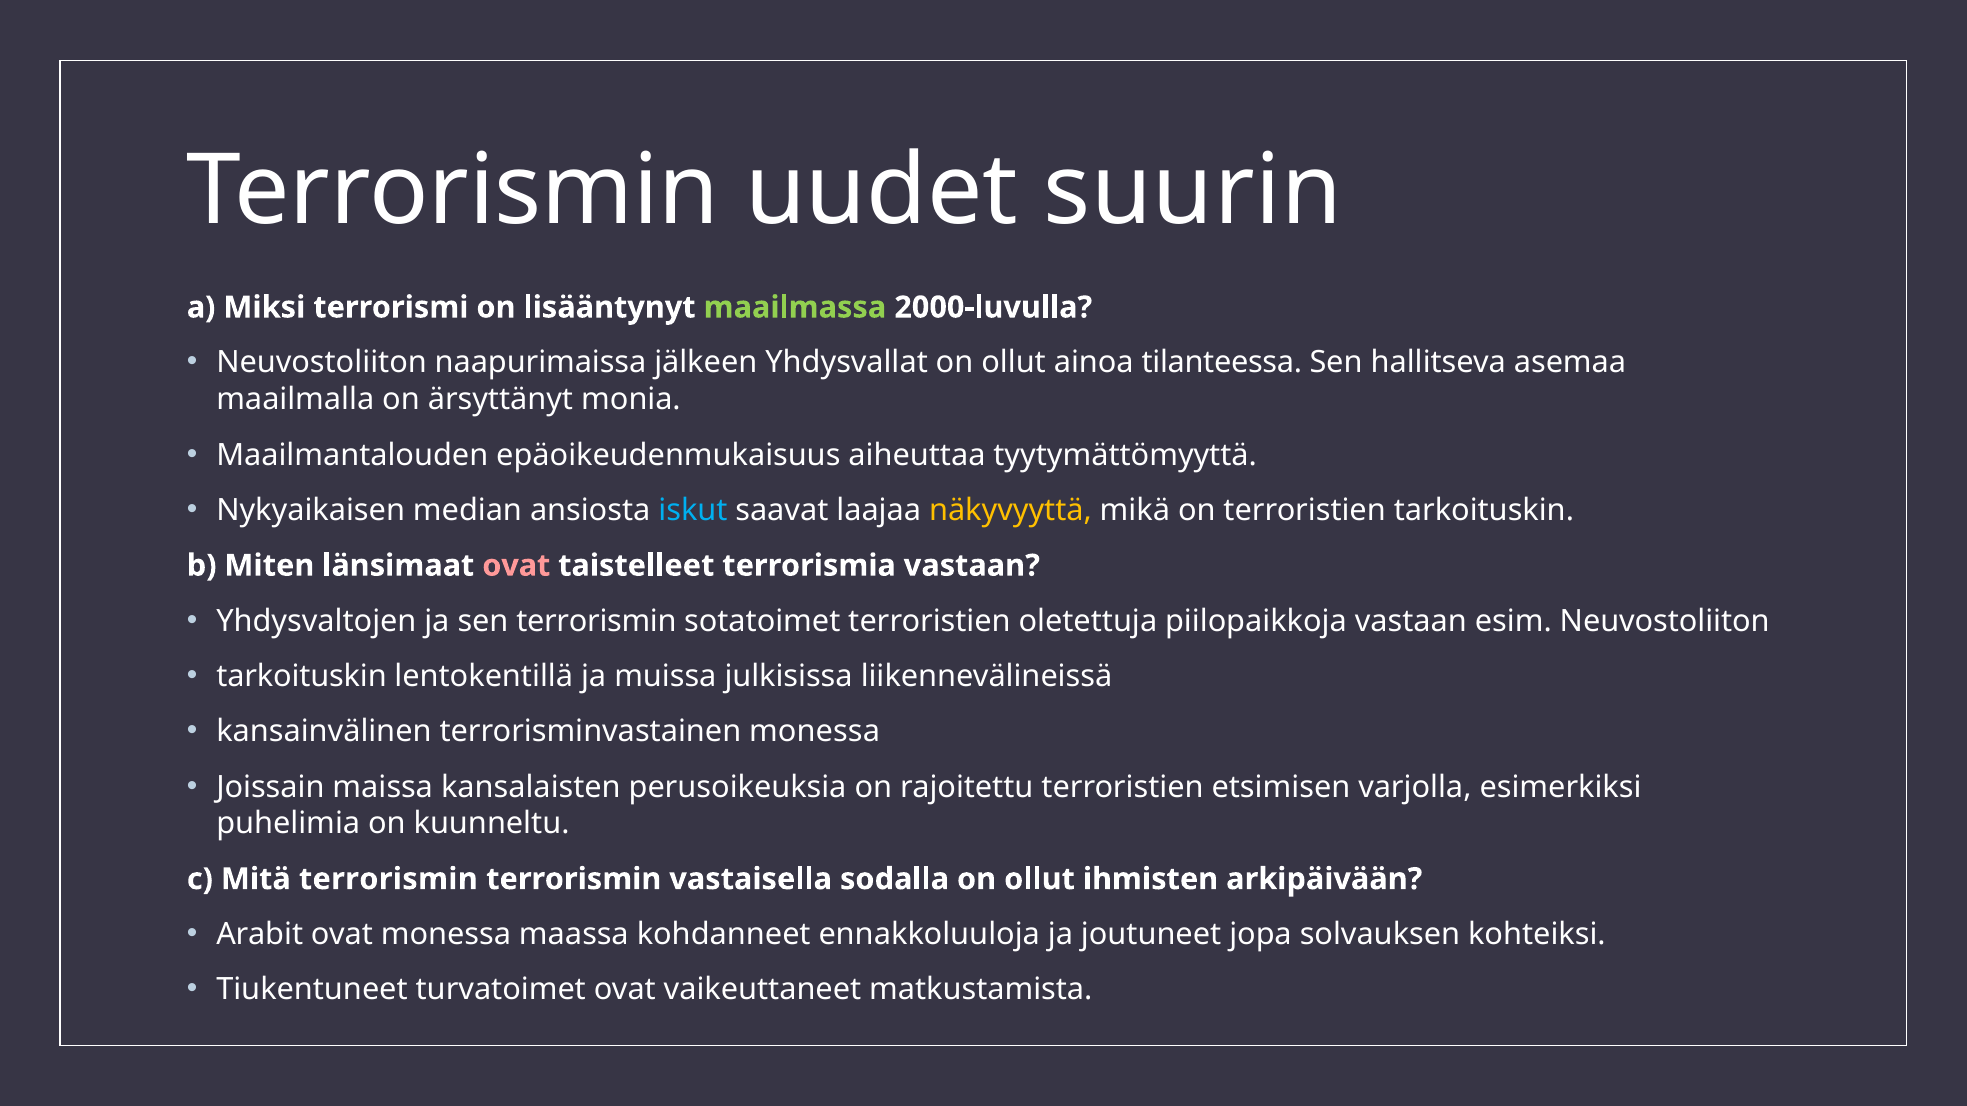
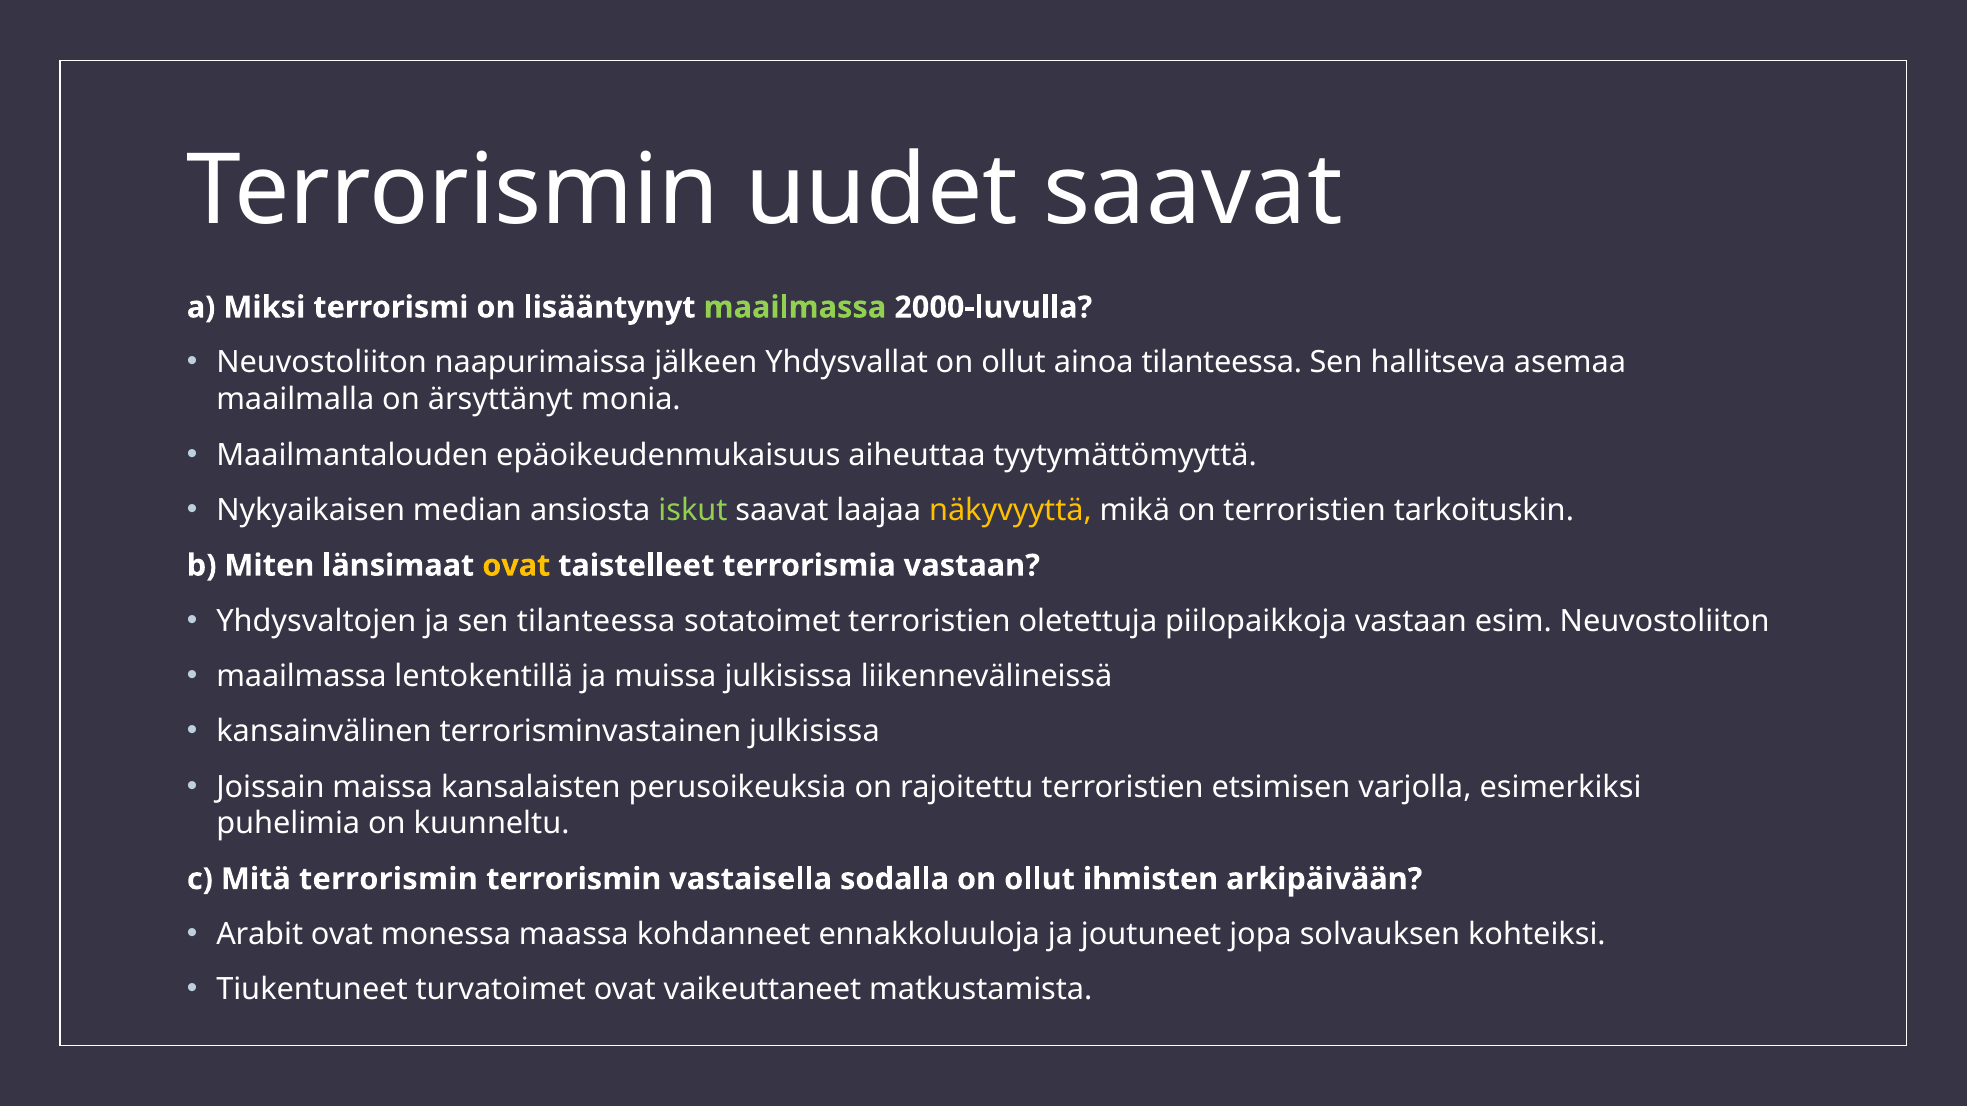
uudet suurin: suurin -> saavat
iskut colour: light blue -> light green
ovat at (516, 566) colour: pink -> yellow
sen terrorismin: terrorismin -> tilanteessa
tarkoituskin at (302, 676): tarkoituskin -> maailmassa
terrorisminvastainen monessa: monessa -> julkisissa
